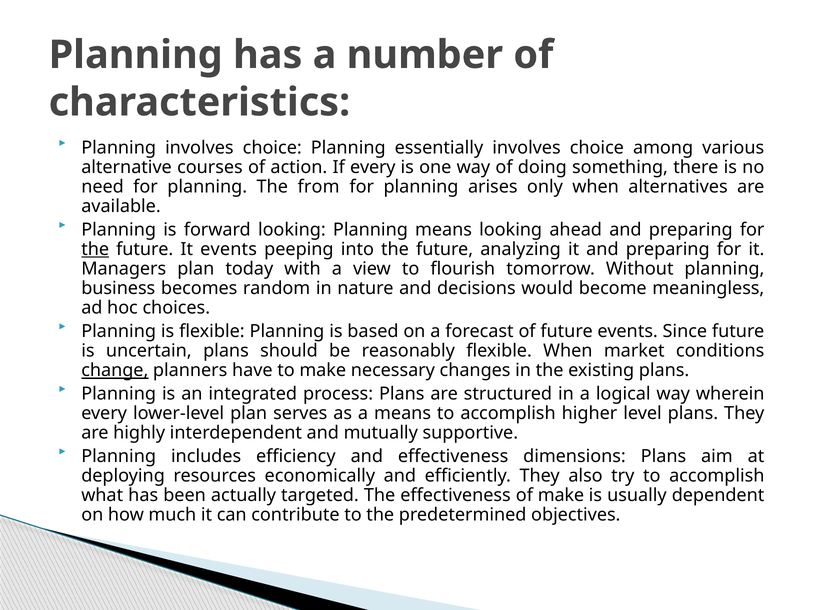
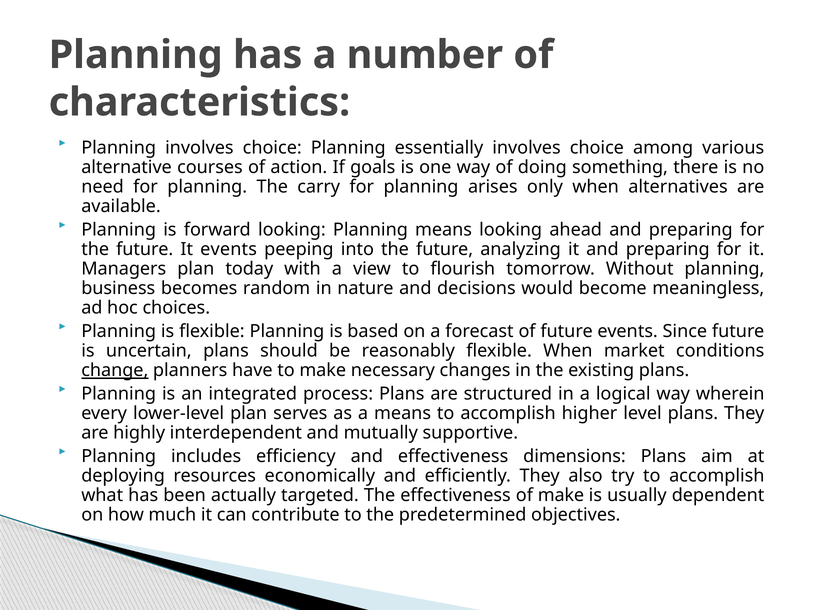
If every: every -> goals
from: from -> carry
the at (95, 250) underline: present -> none
